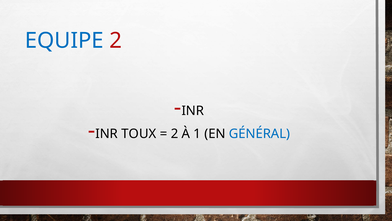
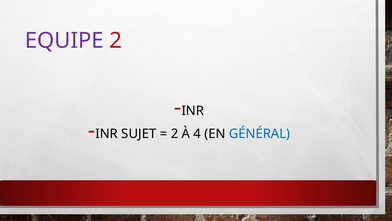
EQUIPE colour: blue -> purple
TOUX: TOUX -> SUJET
1: 1 -> 4
